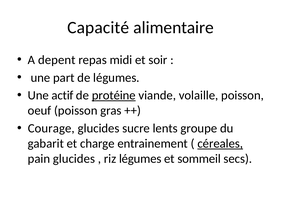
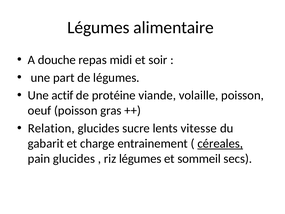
Capacité at (98, 28): Capacité -> Légumes
depent: depent -> douche
protéine underline: present -> none
Courage: Courage -> Relation
groupe: groupe -> vitesse
